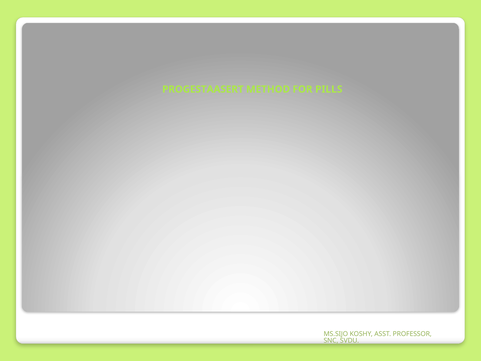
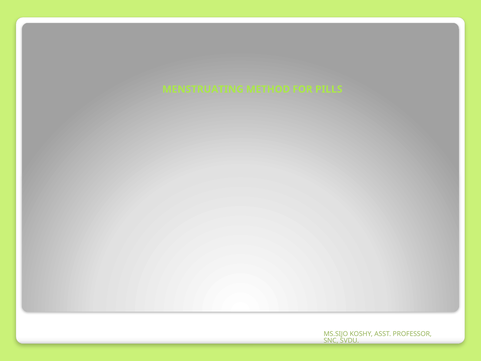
PROGESTAASERT: PROGESTAASERT -> MENSTRUATING
